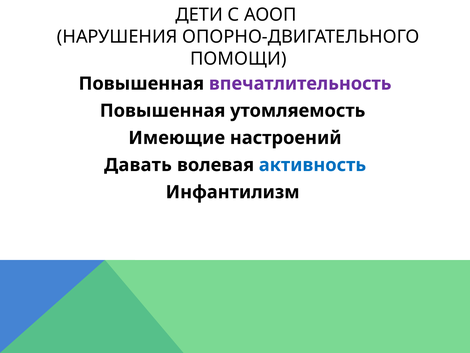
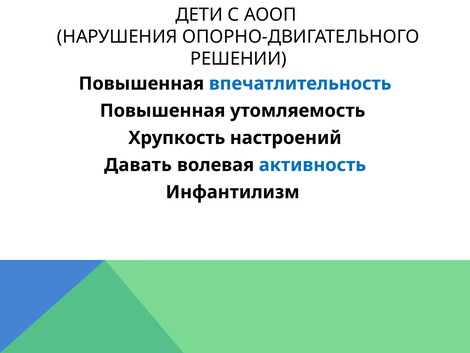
ПОМОЩИ: ПОМОЩИ -> РЕШЕНИИ
впечатлительность colour: purple -> blue
Имеющие: Имеющие -> Хрупкость
